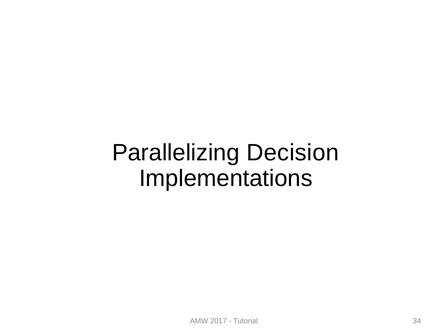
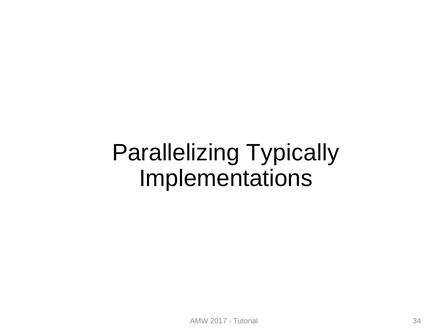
Decision: Decision -> Typically
